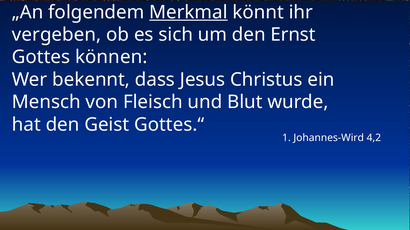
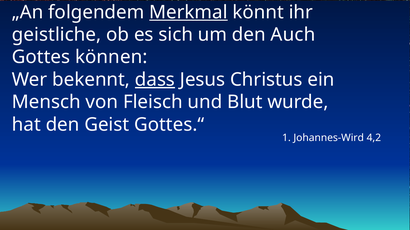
vergeben: vergeben -> geistliche
Ernst: Ernst -> Auch
dass underline: none -> present
